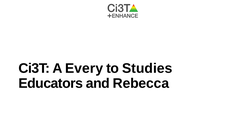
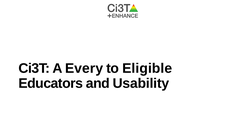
Studies: Studies -> Eligible
Rebecca: Rebecca -> Usability
